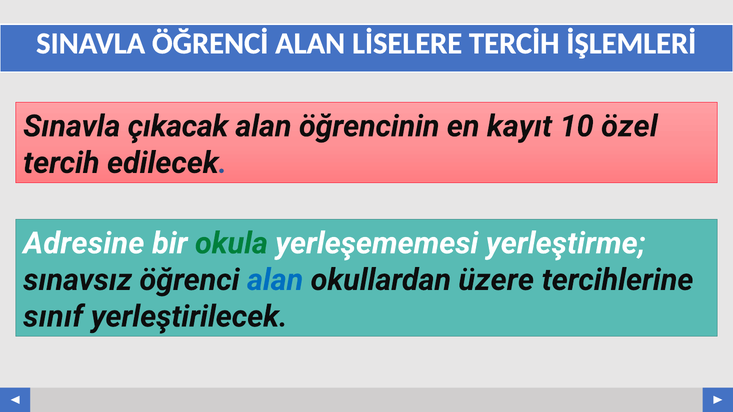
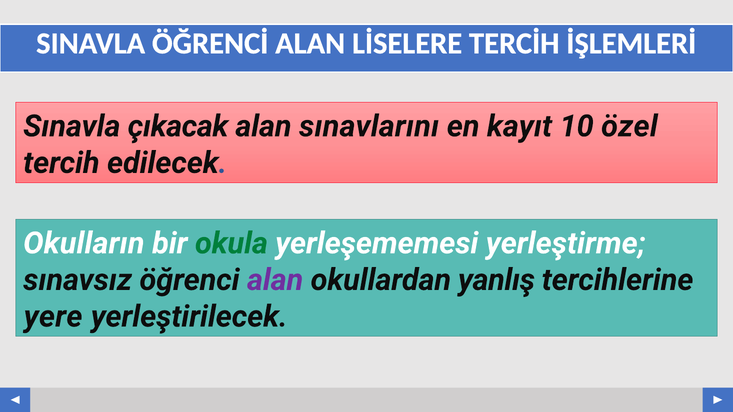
öğrencinin: öğrencinin -> sınavlarını
Adresine: Adresine -> Okulların
alan at (275, 280) colour: blue -> purple
üzere: üzere -> yanlış
sınıf: sınıf -> yere
